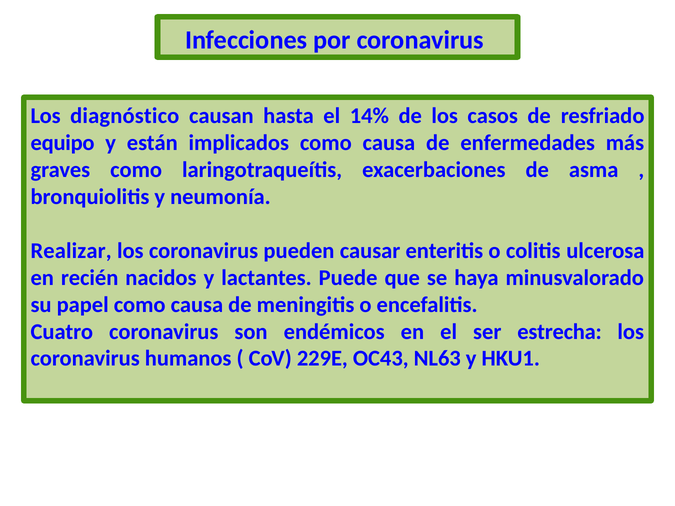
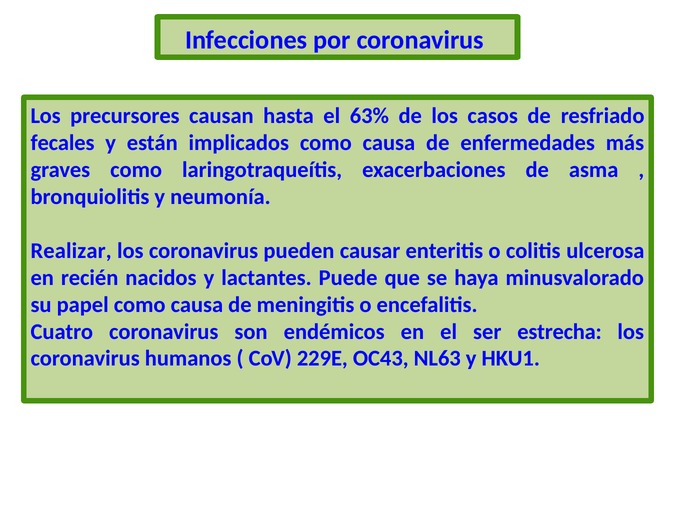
diagnóstico: diagnóstico -> precursores
14%: 14% -> 63%
equipo: equipo -> fecales
